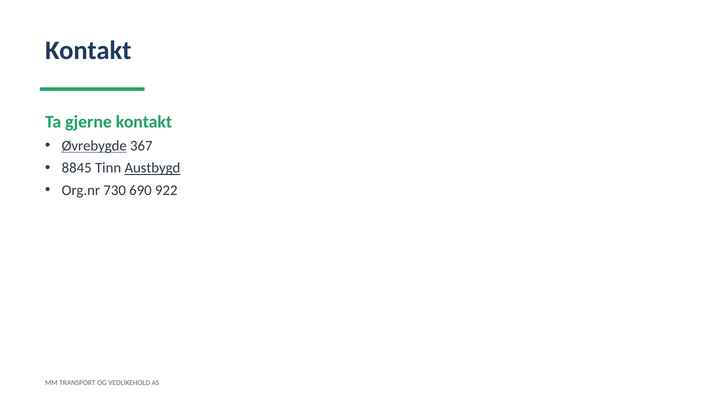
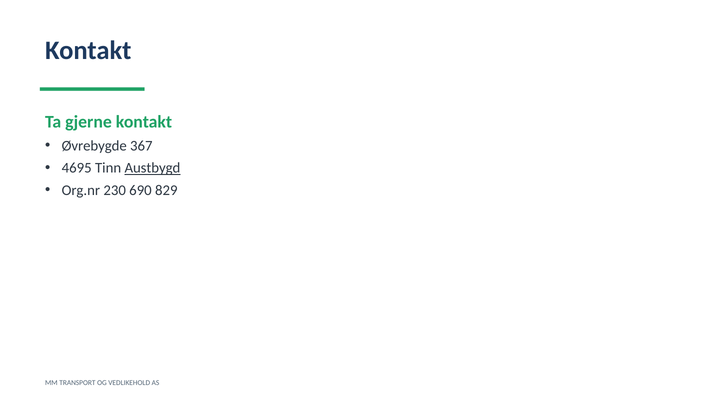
Øvrebygde underline: present -> none
8845: 8845 -> 4695
730: 730 -> 230
922: 922 -> 829
